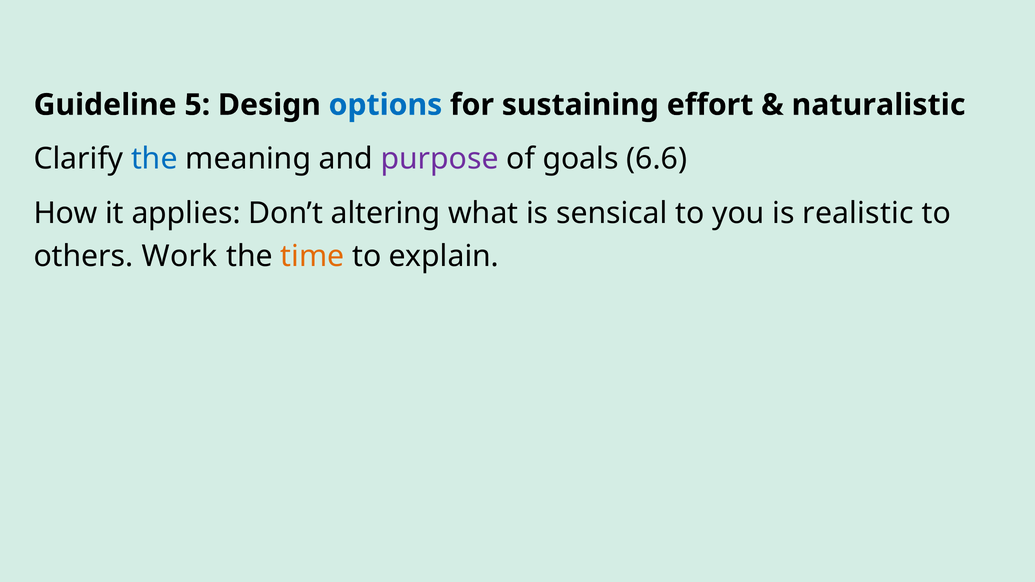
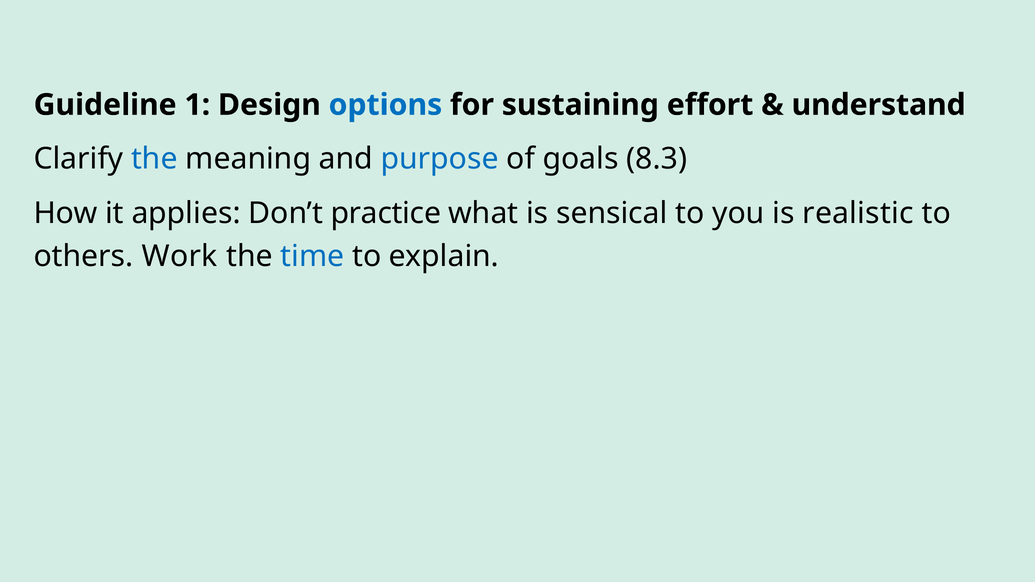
5: 5 -> 1
naturalistic: naturalistic -> understand
purpose colour: purple -> blue
6.6: 6.6 -> 8.3
altering: altering -> practice
time colour: orange -> blue
